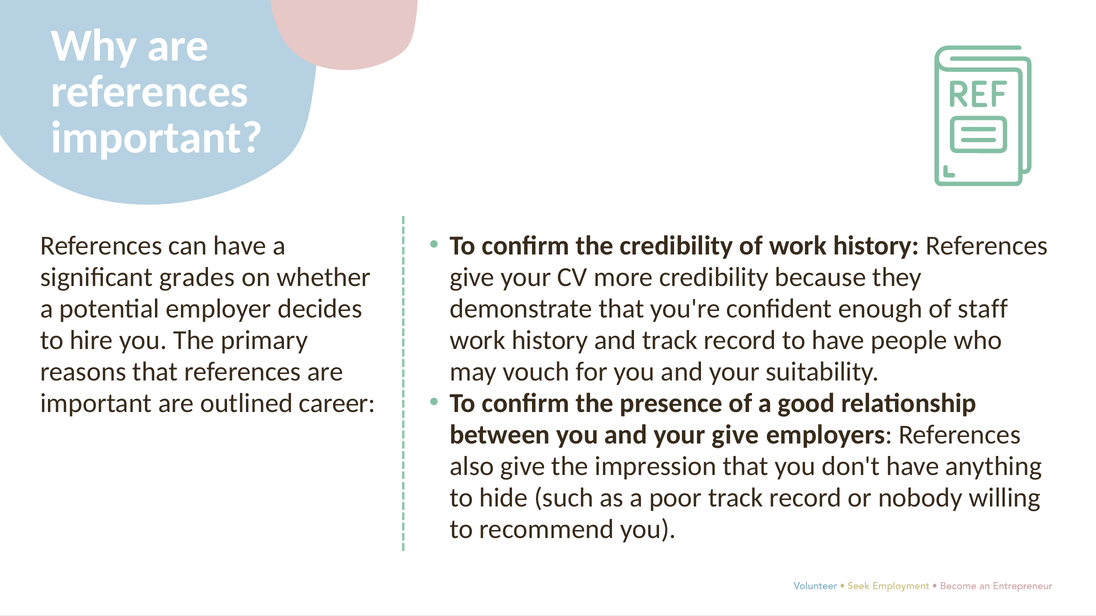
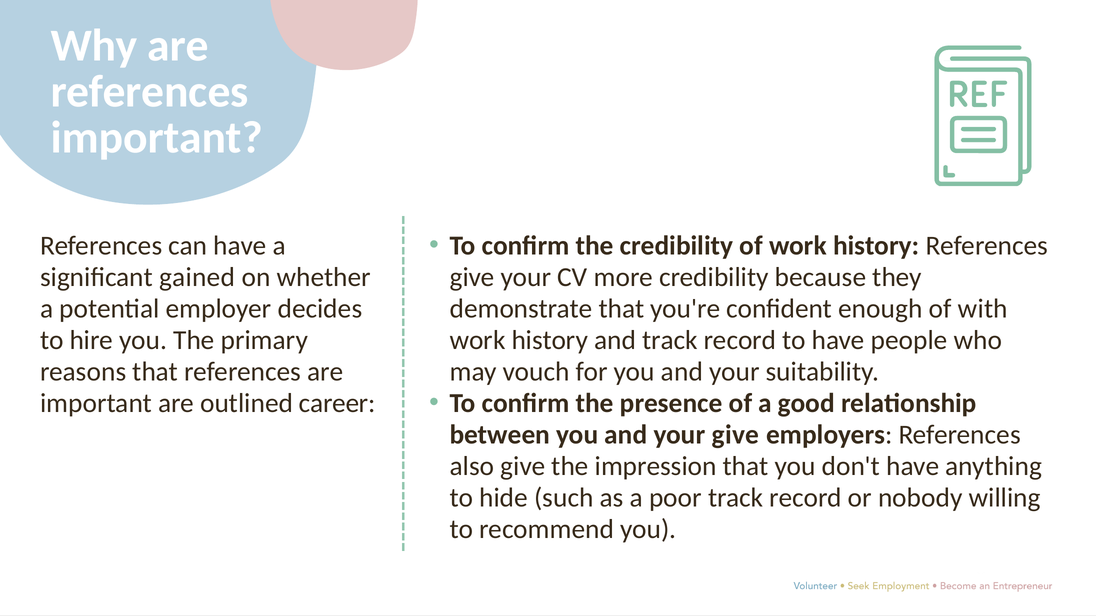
grades: grades -> gained
staff: staff -> with
